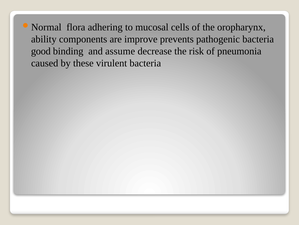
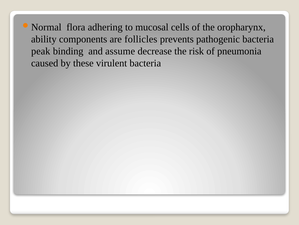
improve: improve -> follicles
good: good -> peak
